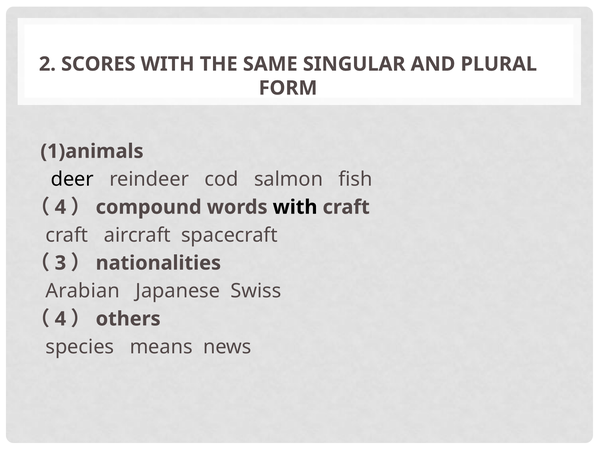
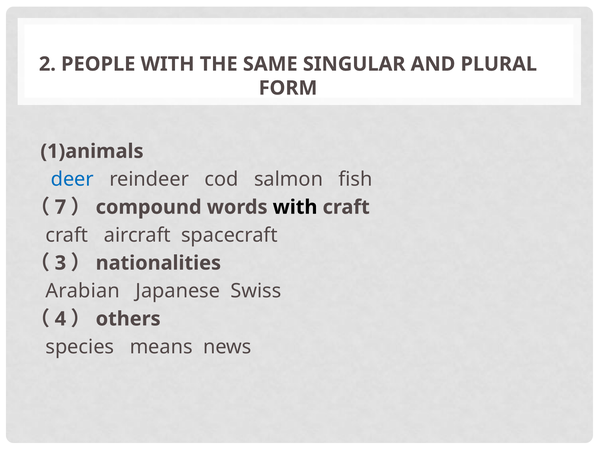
SCORES: SCORES -> PEOPLE
deer colour: black -> blue
4 at (60, 207): 4 -> 7
